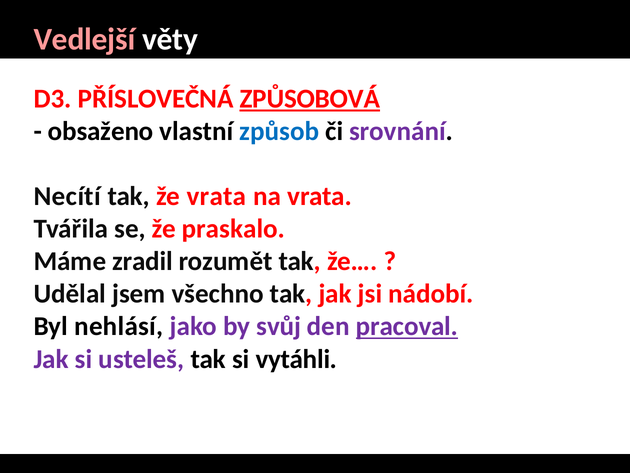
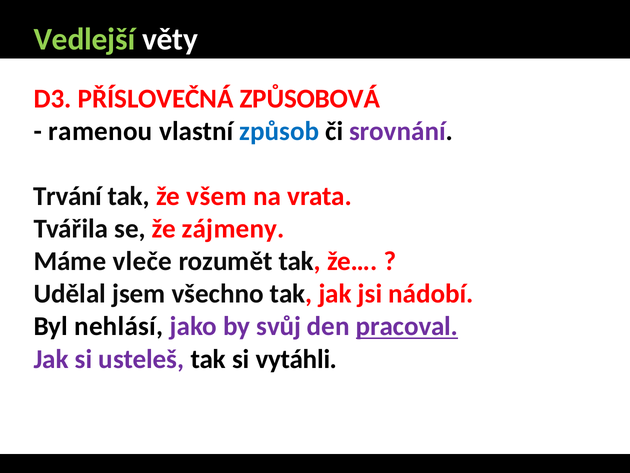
Vedlejší colour: pink -> light green
ZPŮSOBOVÁ underline: present -> none
obsaženo: obsaženo -> ramenou
Necítí: Necítí -> Trvání
že vrata: vrata -> všem
praskalo: praskalo -> zájmeny
zradil: zradil -> vleče
